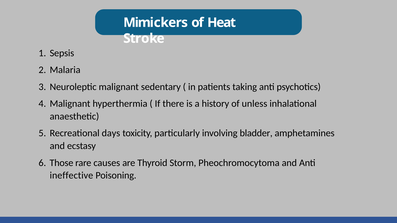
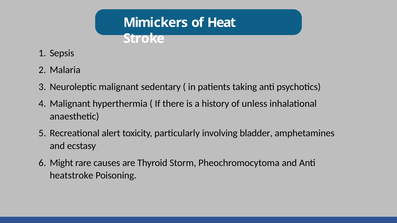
days: days -> alert
Those: Those -> Might
ineffective: ineffective -> heatstroke
